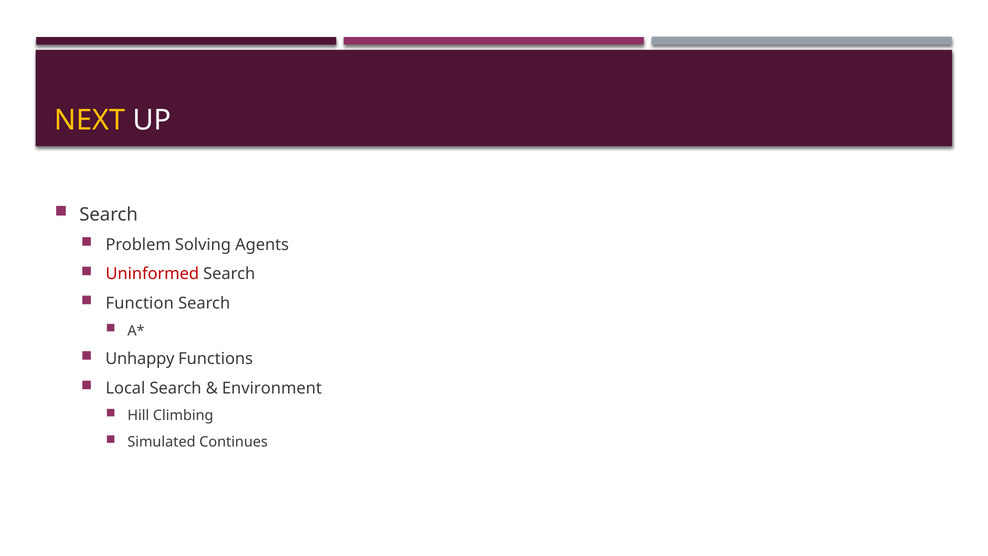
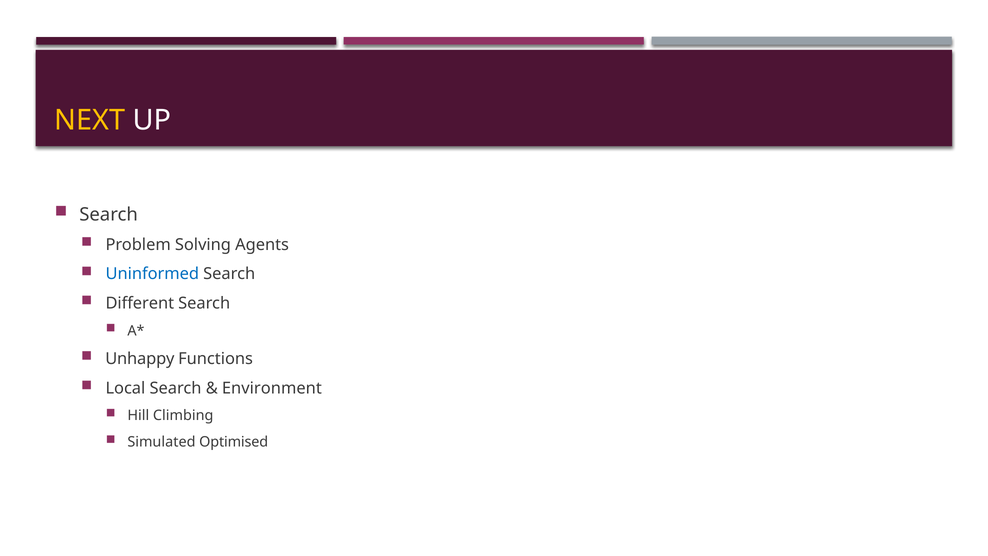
Uninformed colour: red -> blue
Function: Function -> Different
Continues: Continues -> Optimised
